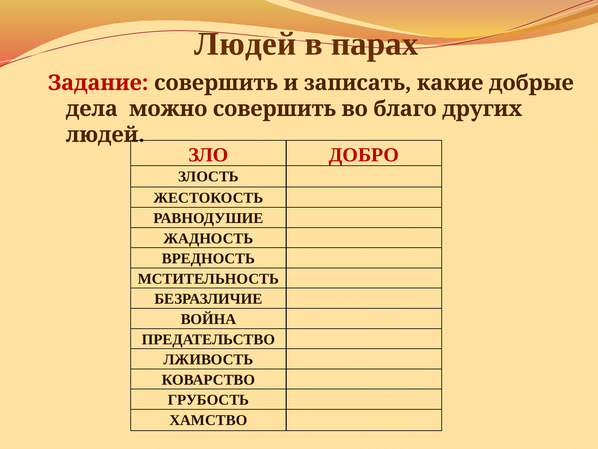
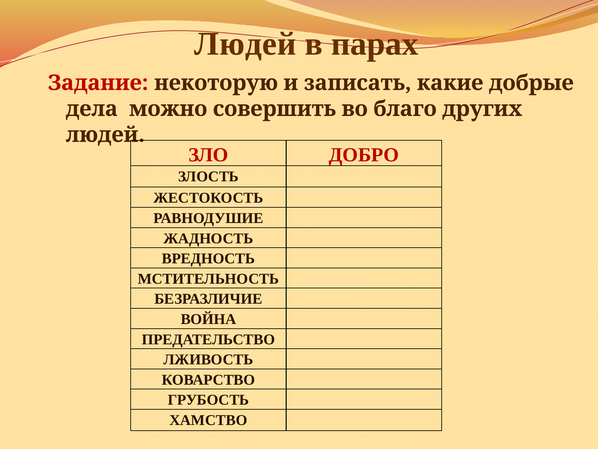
Задание совершить: совершить -> некоторую
